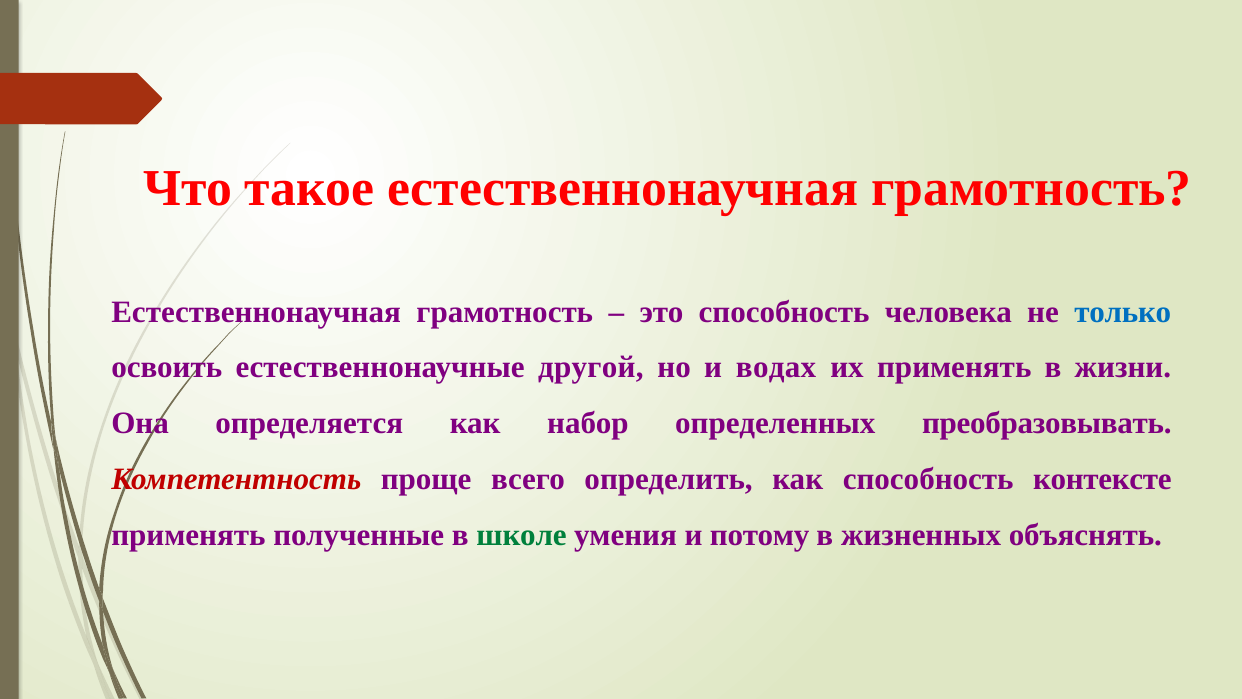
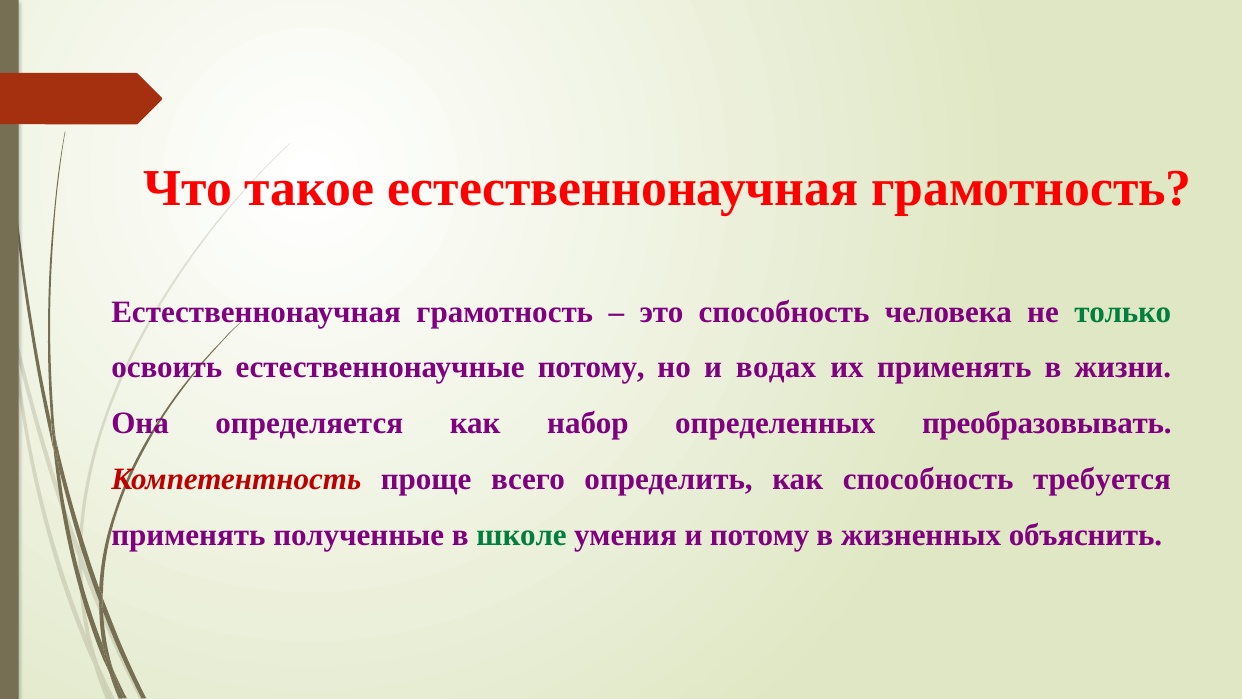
только colour: blue -> green
естественнонаучные другой: другой -> потому
контексте: контексте -> требуется
объяснять: объяснять -> объяснить
